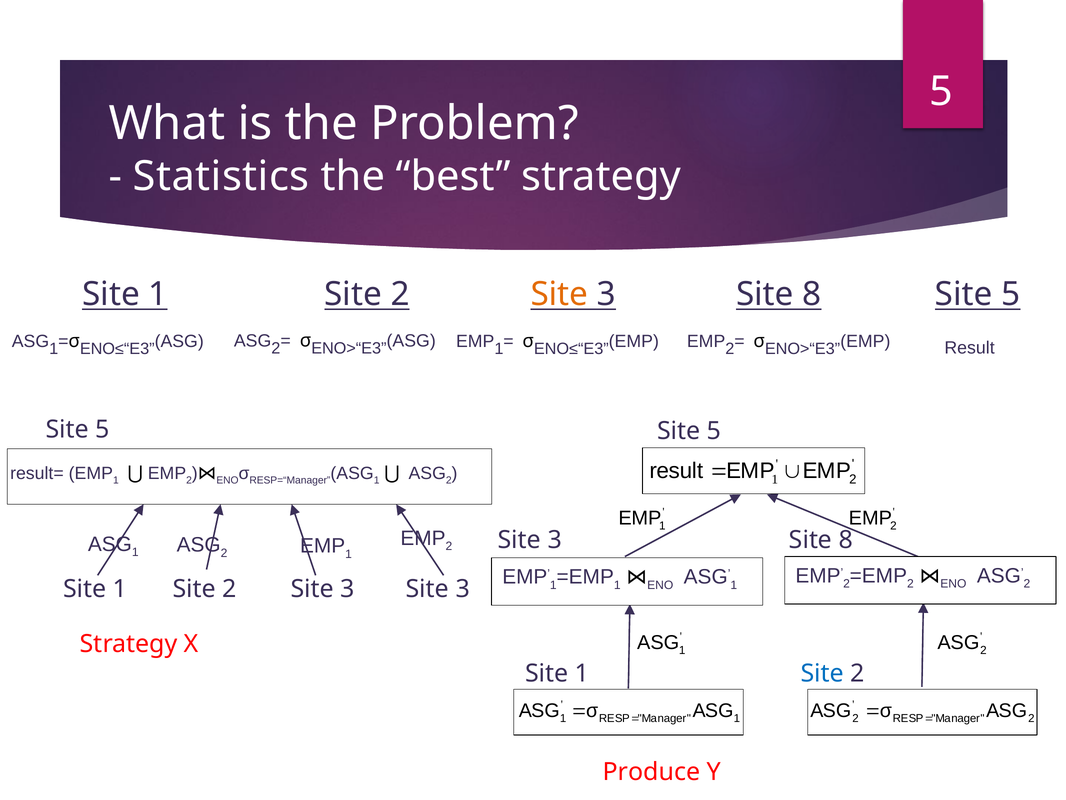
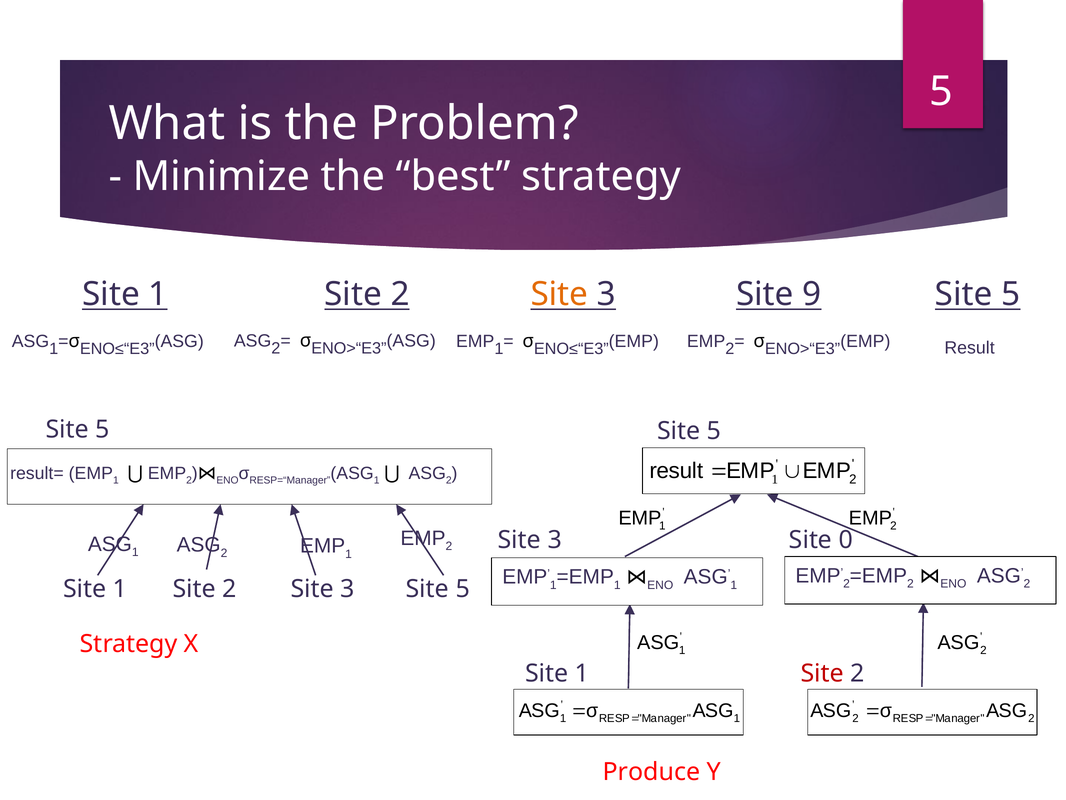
Statistics: Statistics -> Minimize
3 Site 8: 8 -> 9
8 at (846, 540): 8 -> 0
3 Site 3: 3 -> 5
Site at (822, 673) colour: blue -> red
